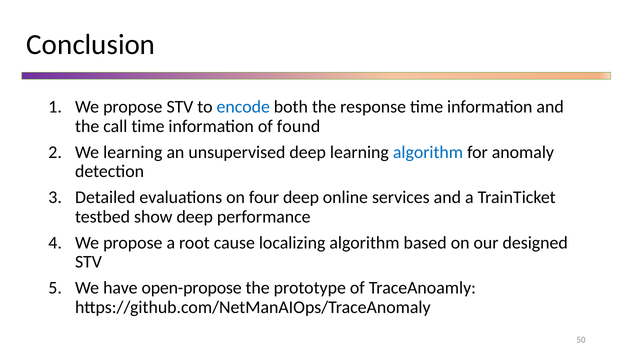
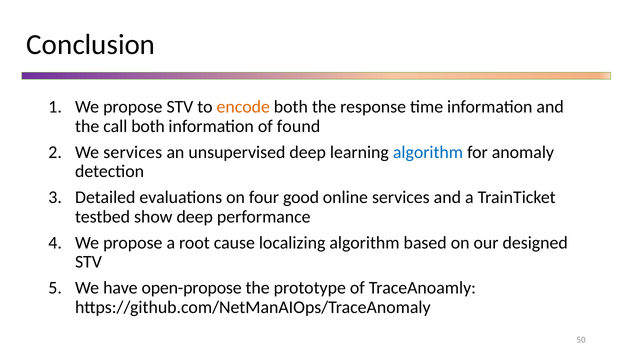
encode colour: blue -> orange
call time: time -> both
We learning: learning -> services
four deep: deep -> good
